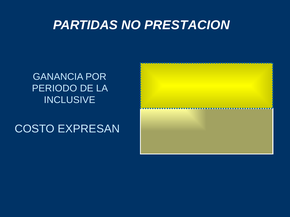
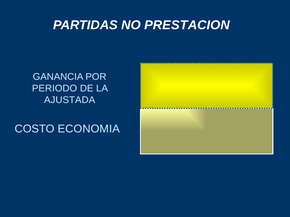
INCLUSIVE: INCLUSIVE -> AJUSTADA
EXPRESAN: EXPRESAN -> ECONOMIA
